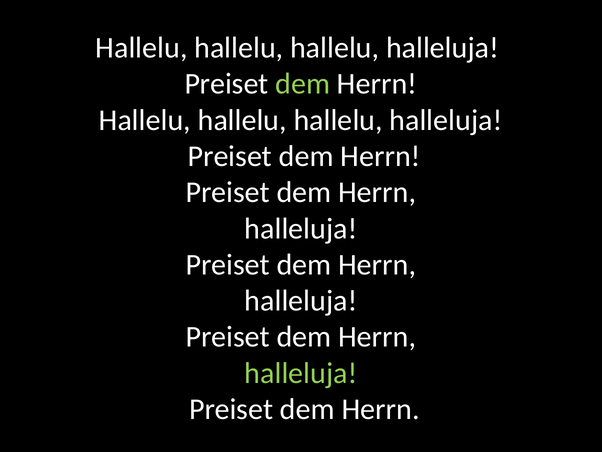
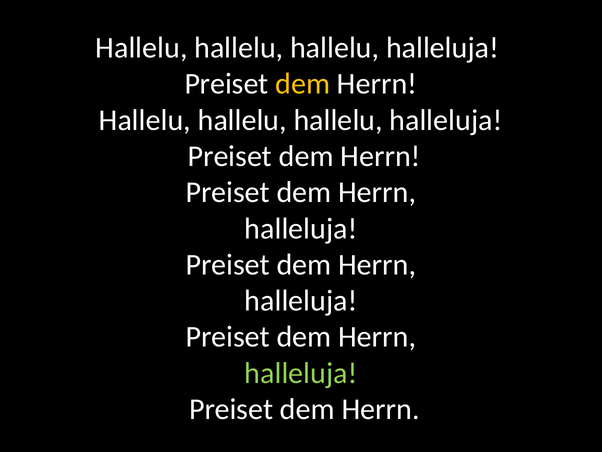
dem at (303, 84) colour: light green -> yellow
